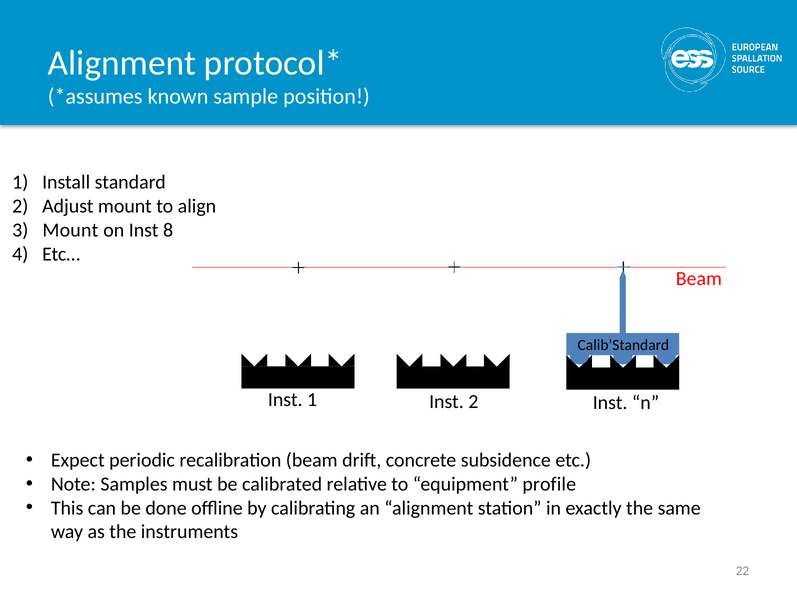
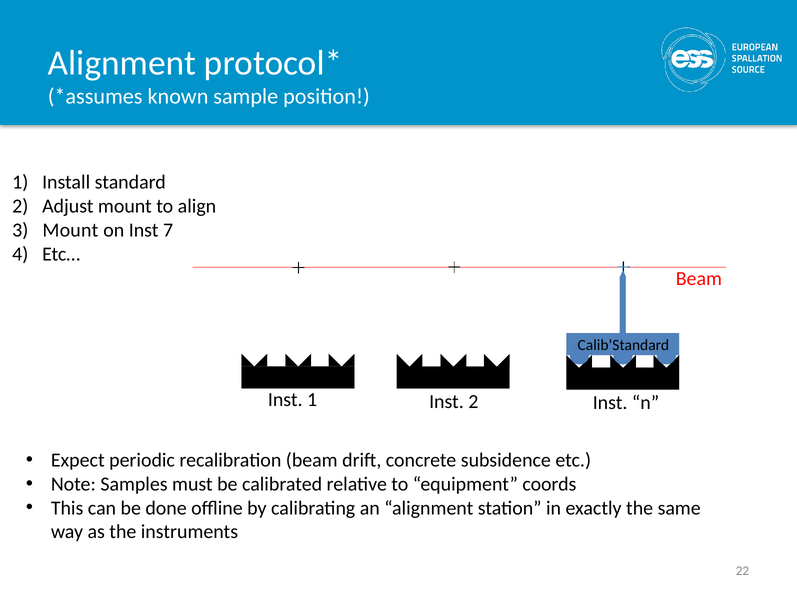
8: 8 -> 7
profile: profile -> coords
